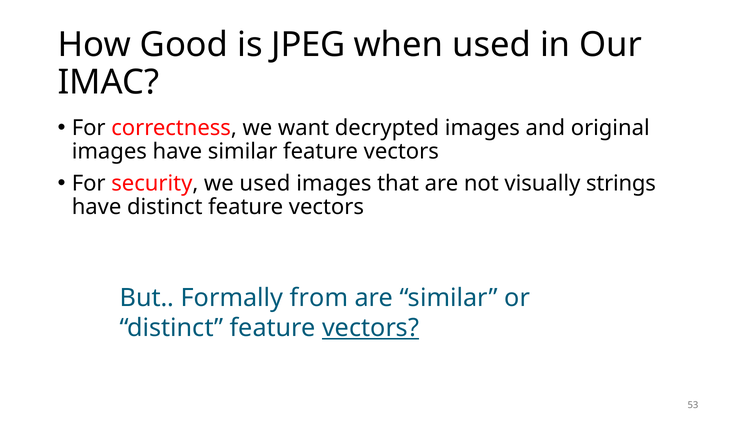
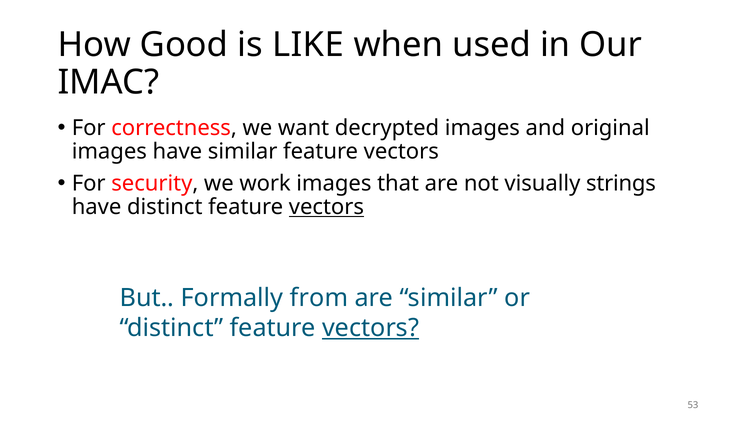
JPEG: JPEG -> LIKE
we used: used -> work
vectors at (326, 207) underline: none -> present
